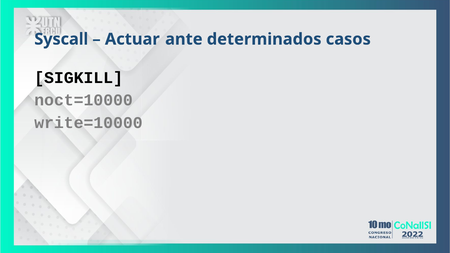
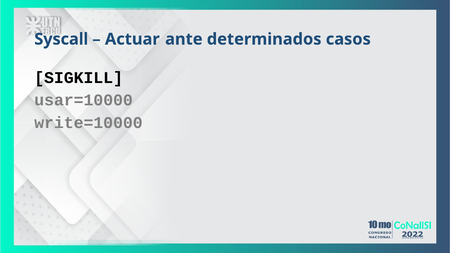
noct=10000: noct=10000 -> usar=10000
